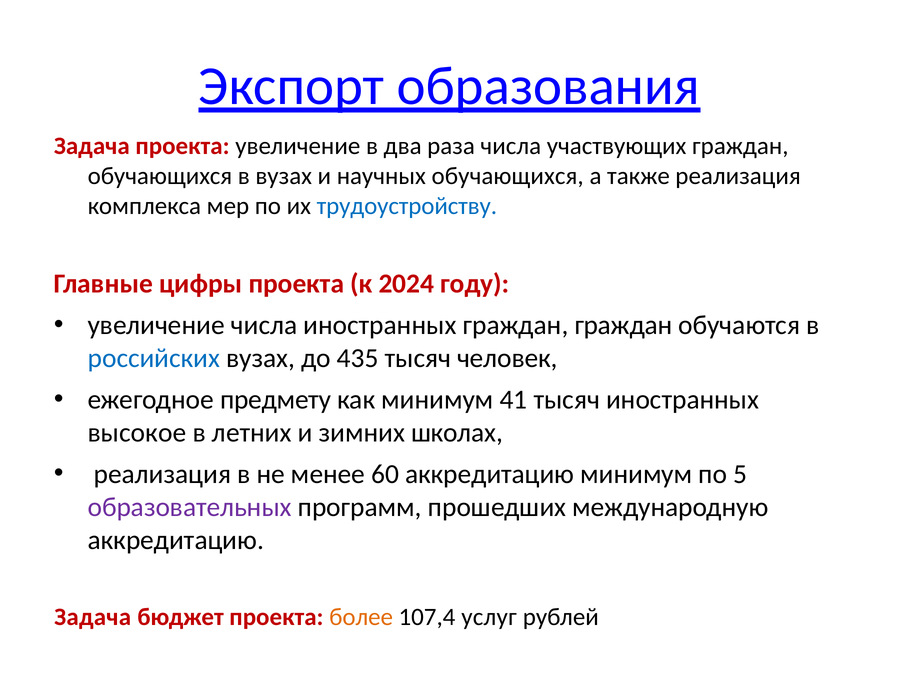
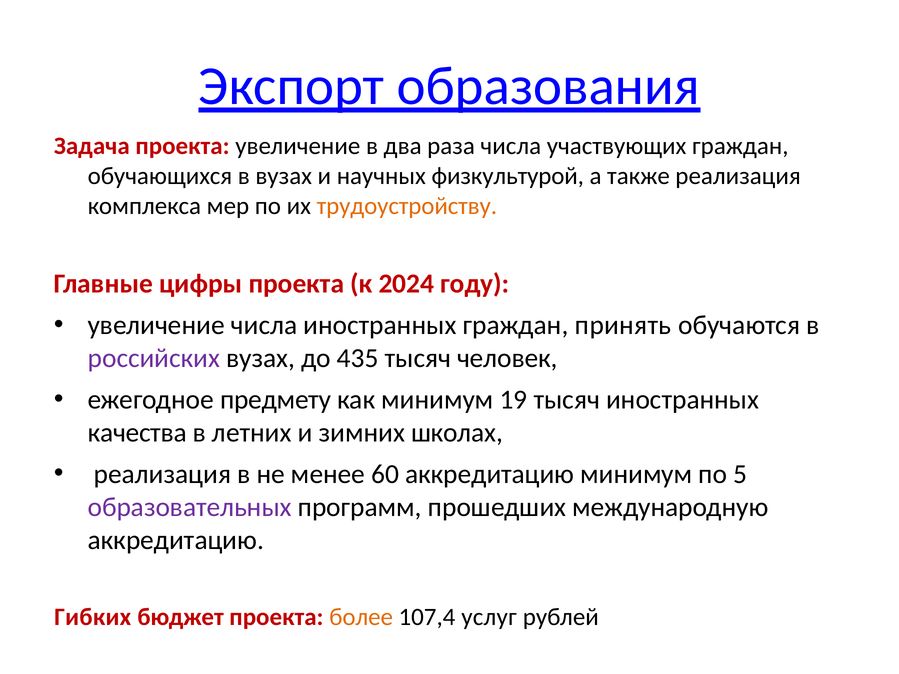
научных обучающихся: обучающихся -> физкультурой
трудоустройству colour: blue -> orange
граждан граждан: граждан -> принять
российских colour: blue -> purple
41: 41 -> 19
высокое: высокое -> качества
Задача at (93, 617): Задача -> Гибких
